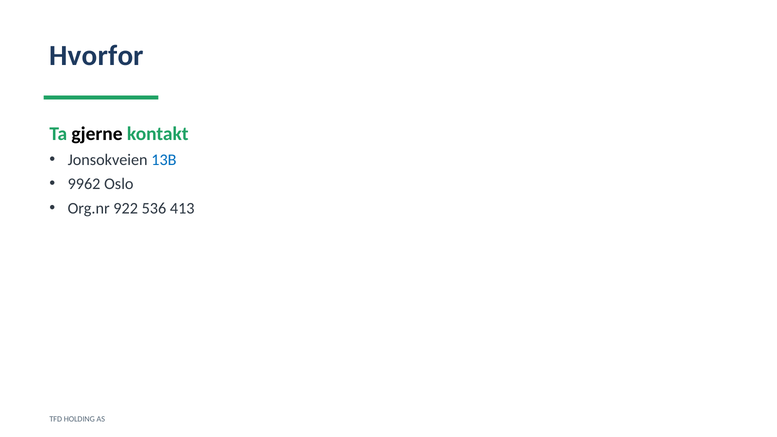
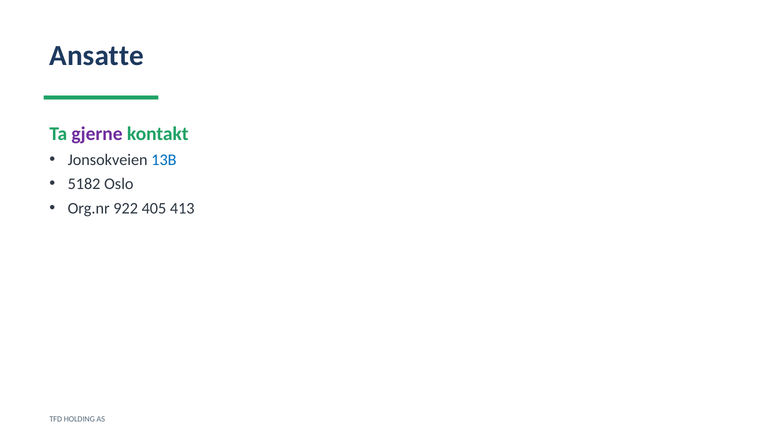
Hvorfor: Hvorfor -> Ansatte
gjerne colour: black -> purple
9962: 9962 -> 5182
536: 536 -> 405
